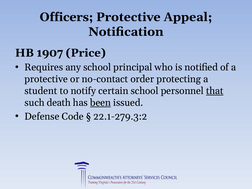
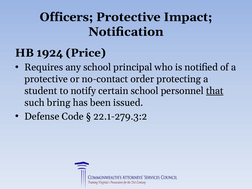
Appeal: Appeal -> Impact
1907: 1907 -> 1924
death: death -> bring
been underline: present -> none
